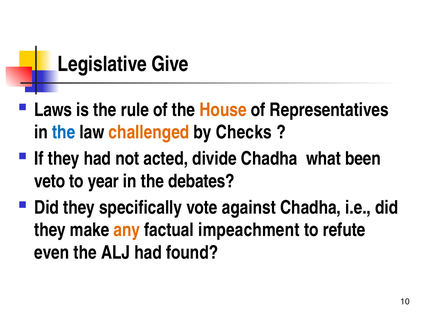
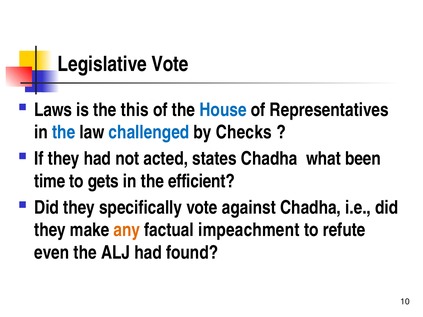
Legislative Give: Give -> Vote
rule: rule -> this
House colour: orange -> blue
challenged colour: orange -> blue
divide: divide -> states
veto: veto -> time
year: year -> gets
debates: debates -> efficient
